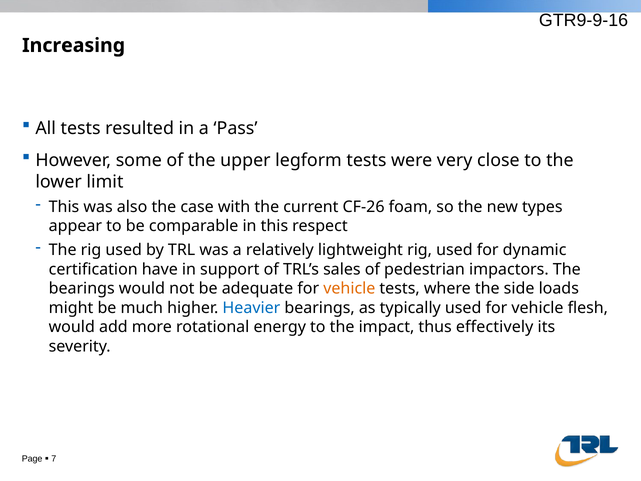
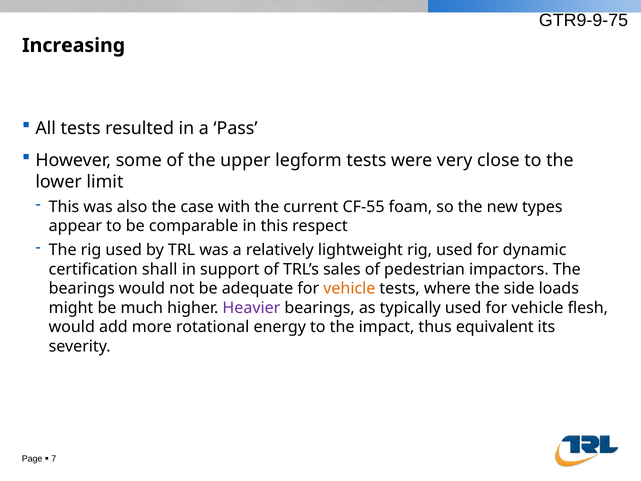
GTR9-9-16: GTR9-9-16 -> GTR9-9-75
CF-26: CF-26 -> CF-55
have: have -> shall
Heavier colour: blue -> purple
effectively: effectively -> equivalent
